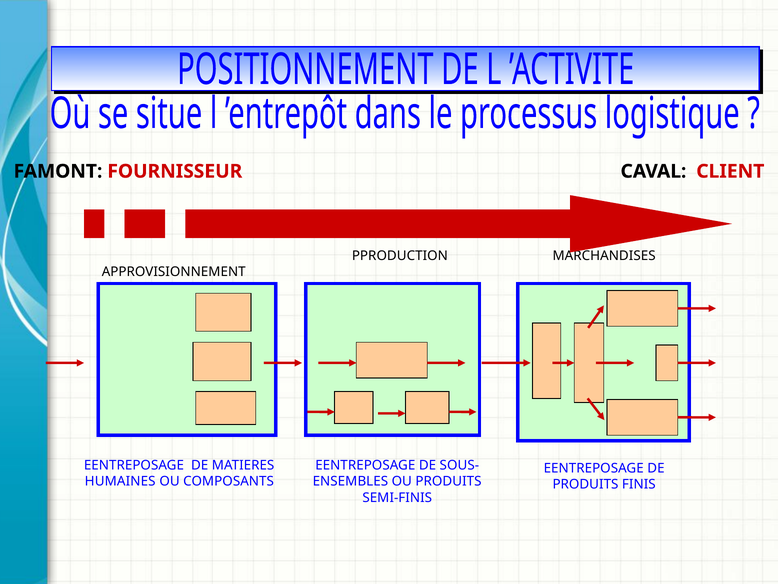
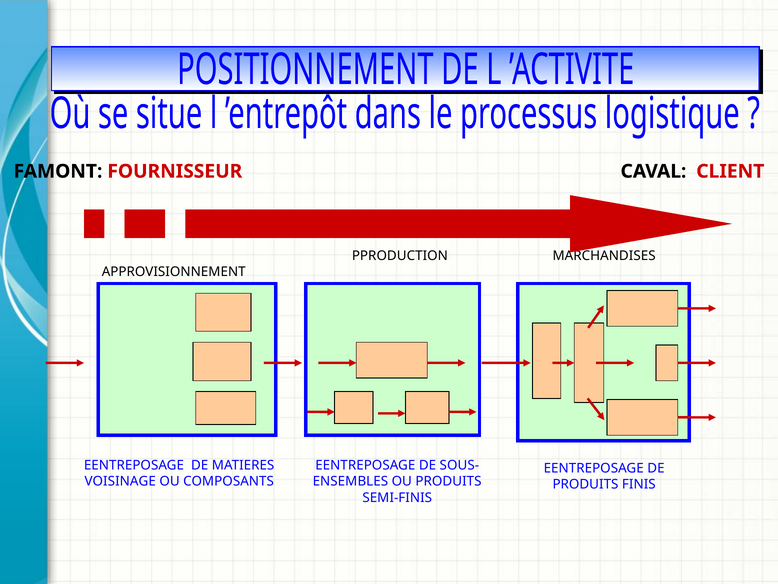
HUMAINES: HUMAINES -> VOISINAGE
